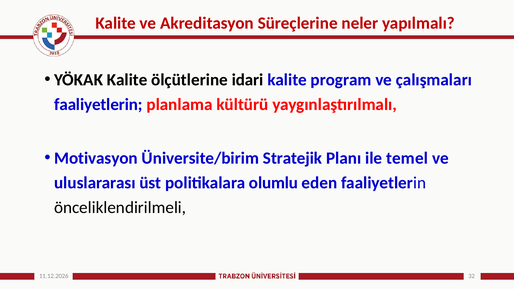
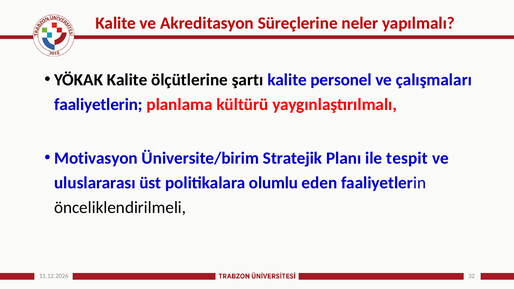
idari: idari -> şartı
program: program -> personel
temel: temel -> tespit
